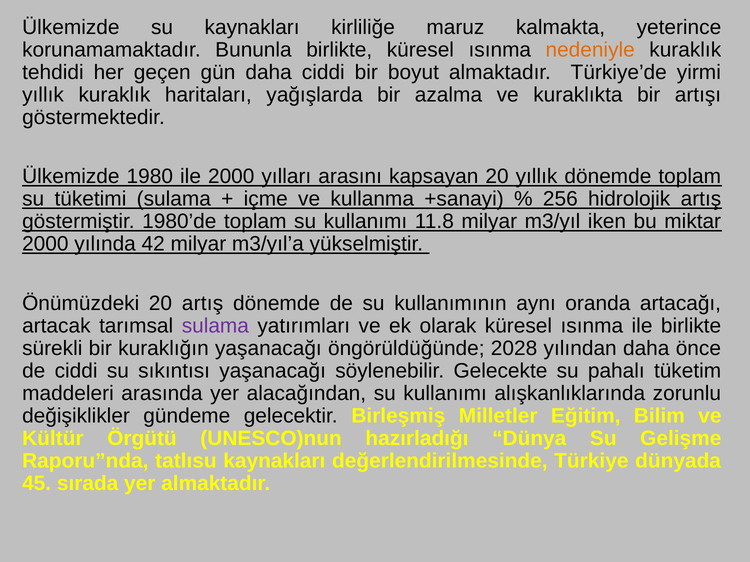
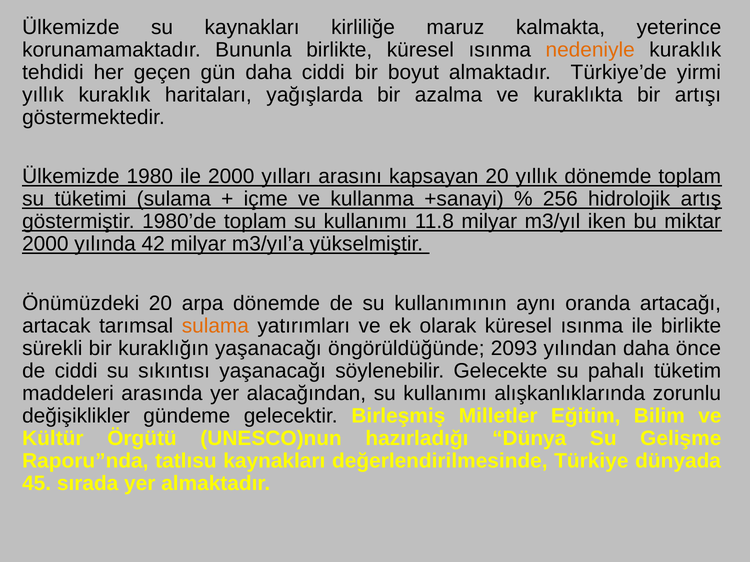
20 artış: artış -> arpa
sulama at (215, 326) colour: purple -> orange
2028: 2028 -> 2093
